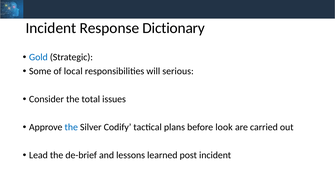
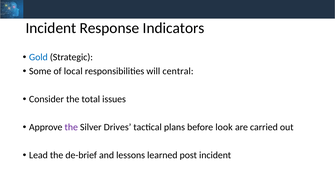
Dictionary: Dictionary -> Indicators
serious: serious -> central
the at (71, 127) colour: blue -> purple
Codify: Codify -> Drives
